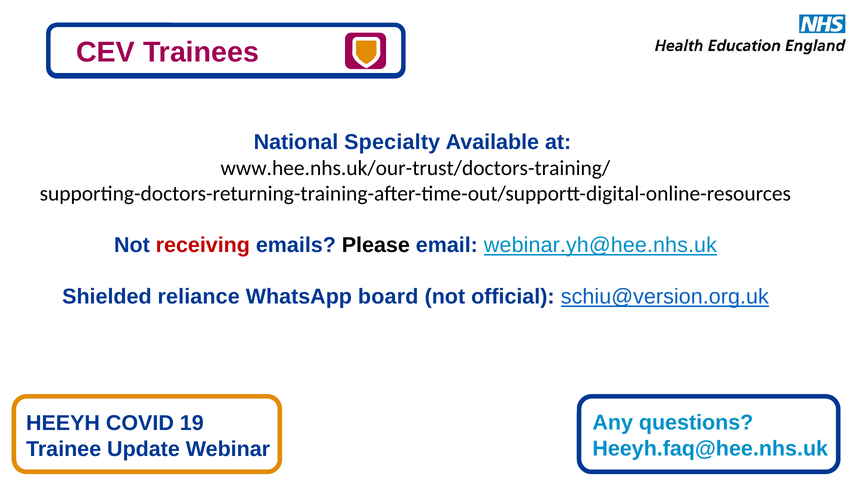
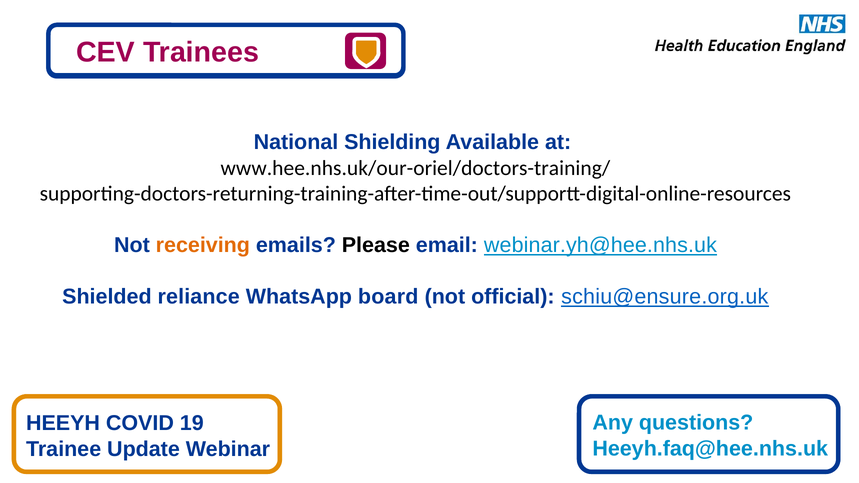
Specialty: Specialty -> Shielding
www.hee.nhs.uk/our-trust/doctors-training/: www.hee.nhs.uk/our-trust/doctors-training/ -> www.hee.nhs.uk/our-oriel/doctors-training/
receiving colour: red -> orange
schiu@version.org.uk: schiu@version.org.uk -> schiu@ensure.org.uk
